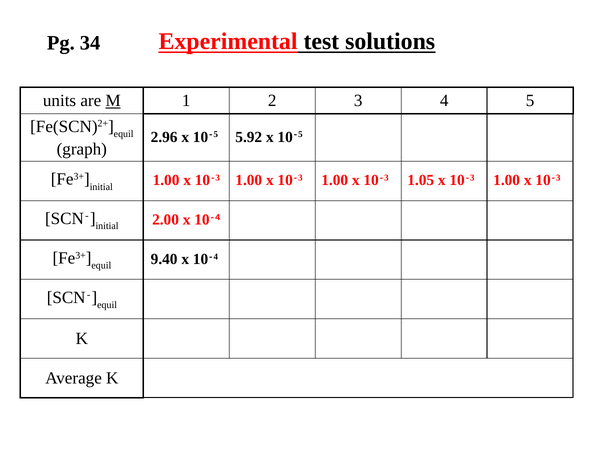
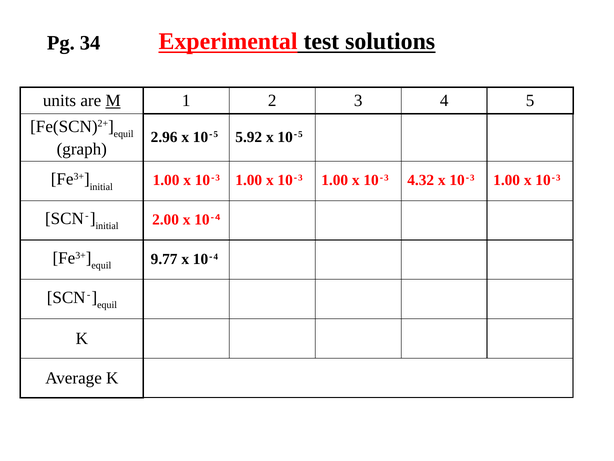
1.05: 1.05 -> 4.32
9.40: 9.40 -> 9.77
